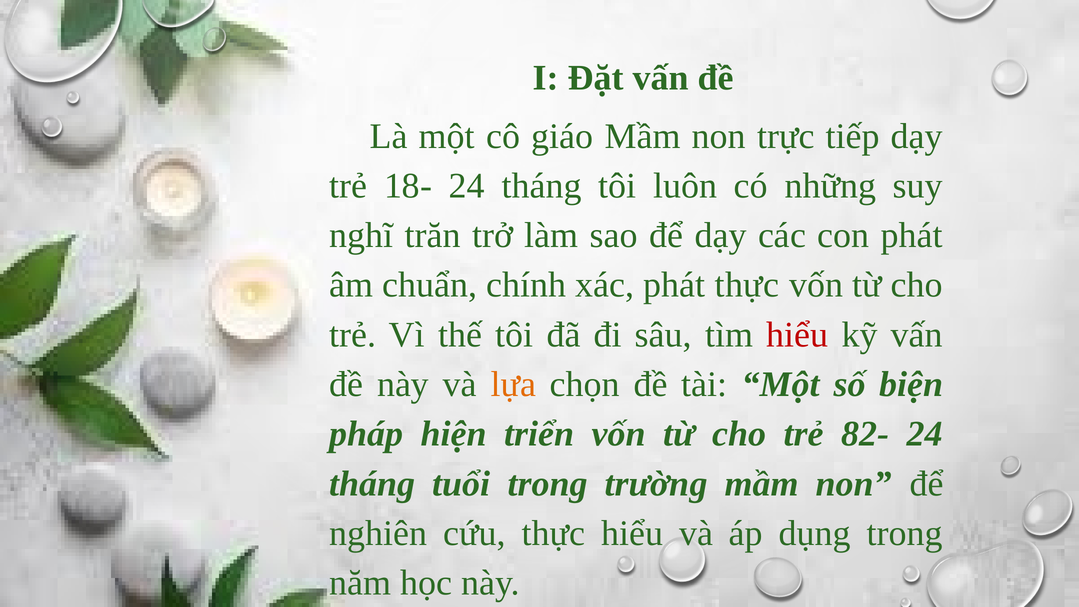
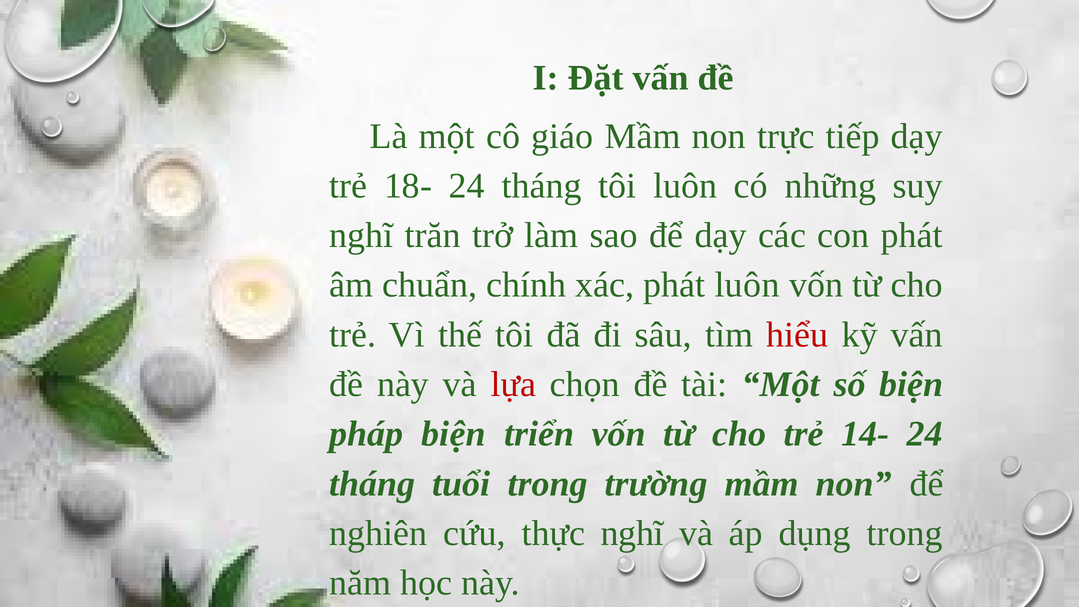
phát thực: thực -> luôn
lựa colour: orange -> red
pháp hiện: hiện -> biện
82-: 82- -> 14-
thực hiểu: hiểu -> nghĩ
